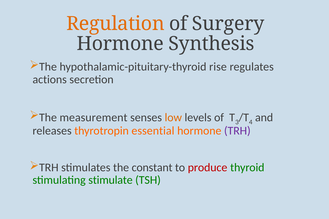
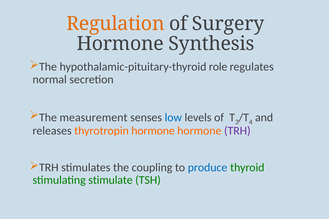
rise: rise -> role
actions: actions -> normal
low colour: orange -> blue
thyrotropin essential: essential -> hormone
constant: constant -> coupling
produce colour: red -> blue
